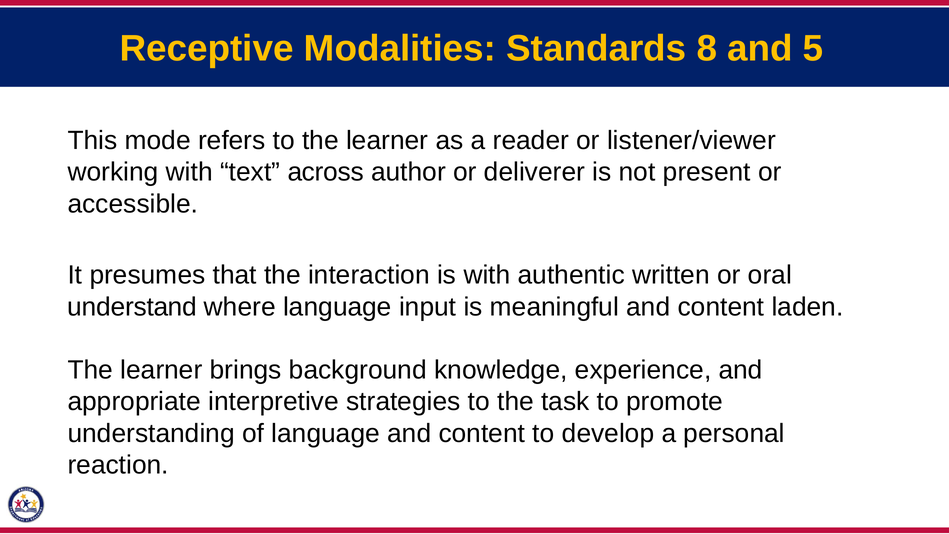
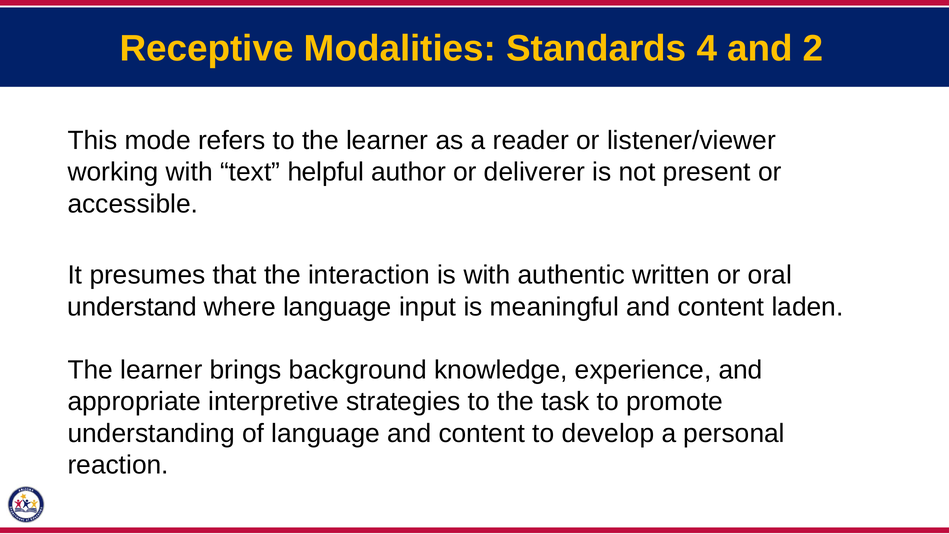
8: 8 -> 4
5: 5 -> 2
across: across -> helpful
